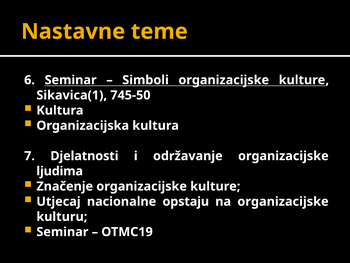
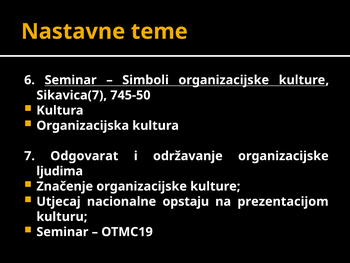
Sikavica(1: Sikavica(1 -> Sikavica(7
Djelatnosti: Djelatnosti -> Odgovarat
na organizacijske: organizacijske -> prezentacijom
